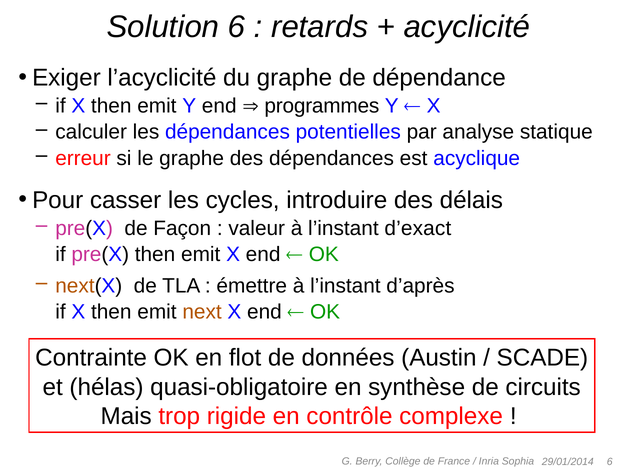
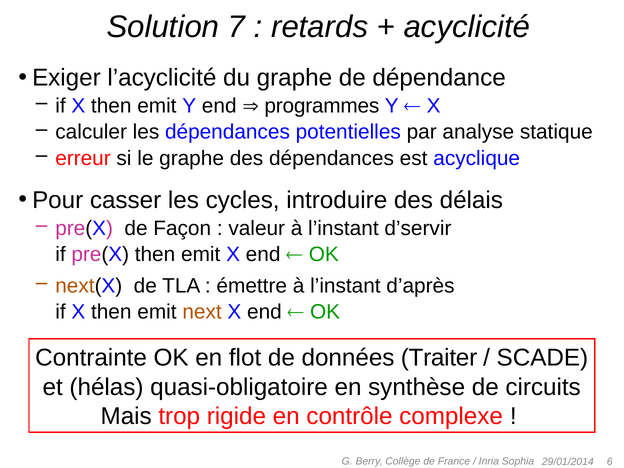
Solution 6: 6 -> 7
d’exact: d’exact -> d’servir
Austin: Austin -> Traiter
